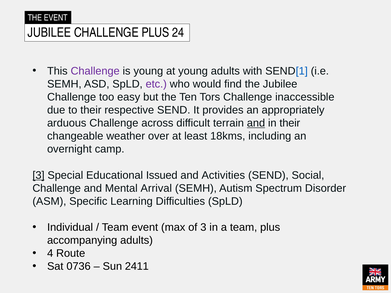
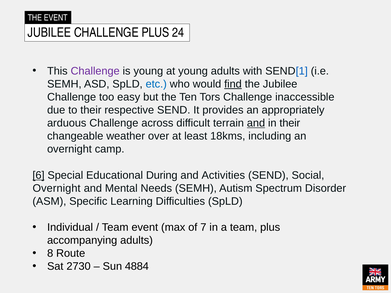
etc colour: purple -> blue
find underline: none -> present
3 at (38, 175): 3 -> 6
Issued: Issued -> During
Challenge at (57, 188): Challenge -> Overnight
Arrival: Arrival -> Needs
of 3: 3 -> 7
4: 4 -> 8
0736: 0736 -> 2730
2411: 2411 -> 4884
